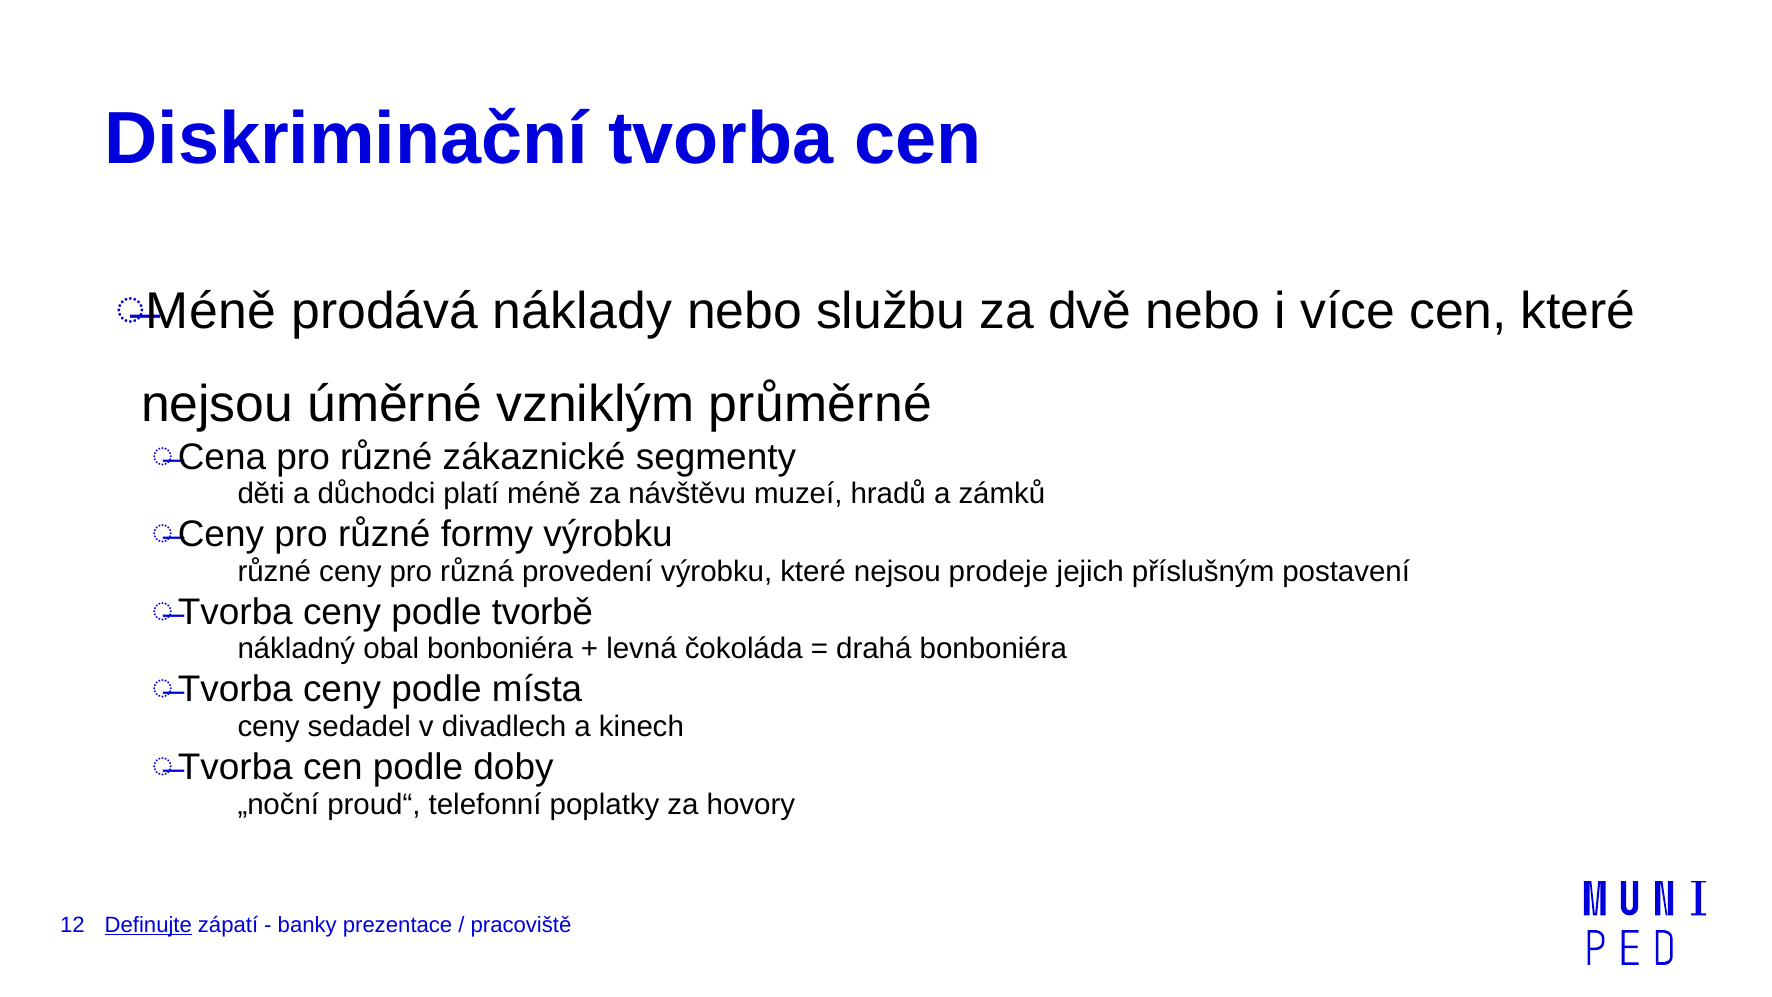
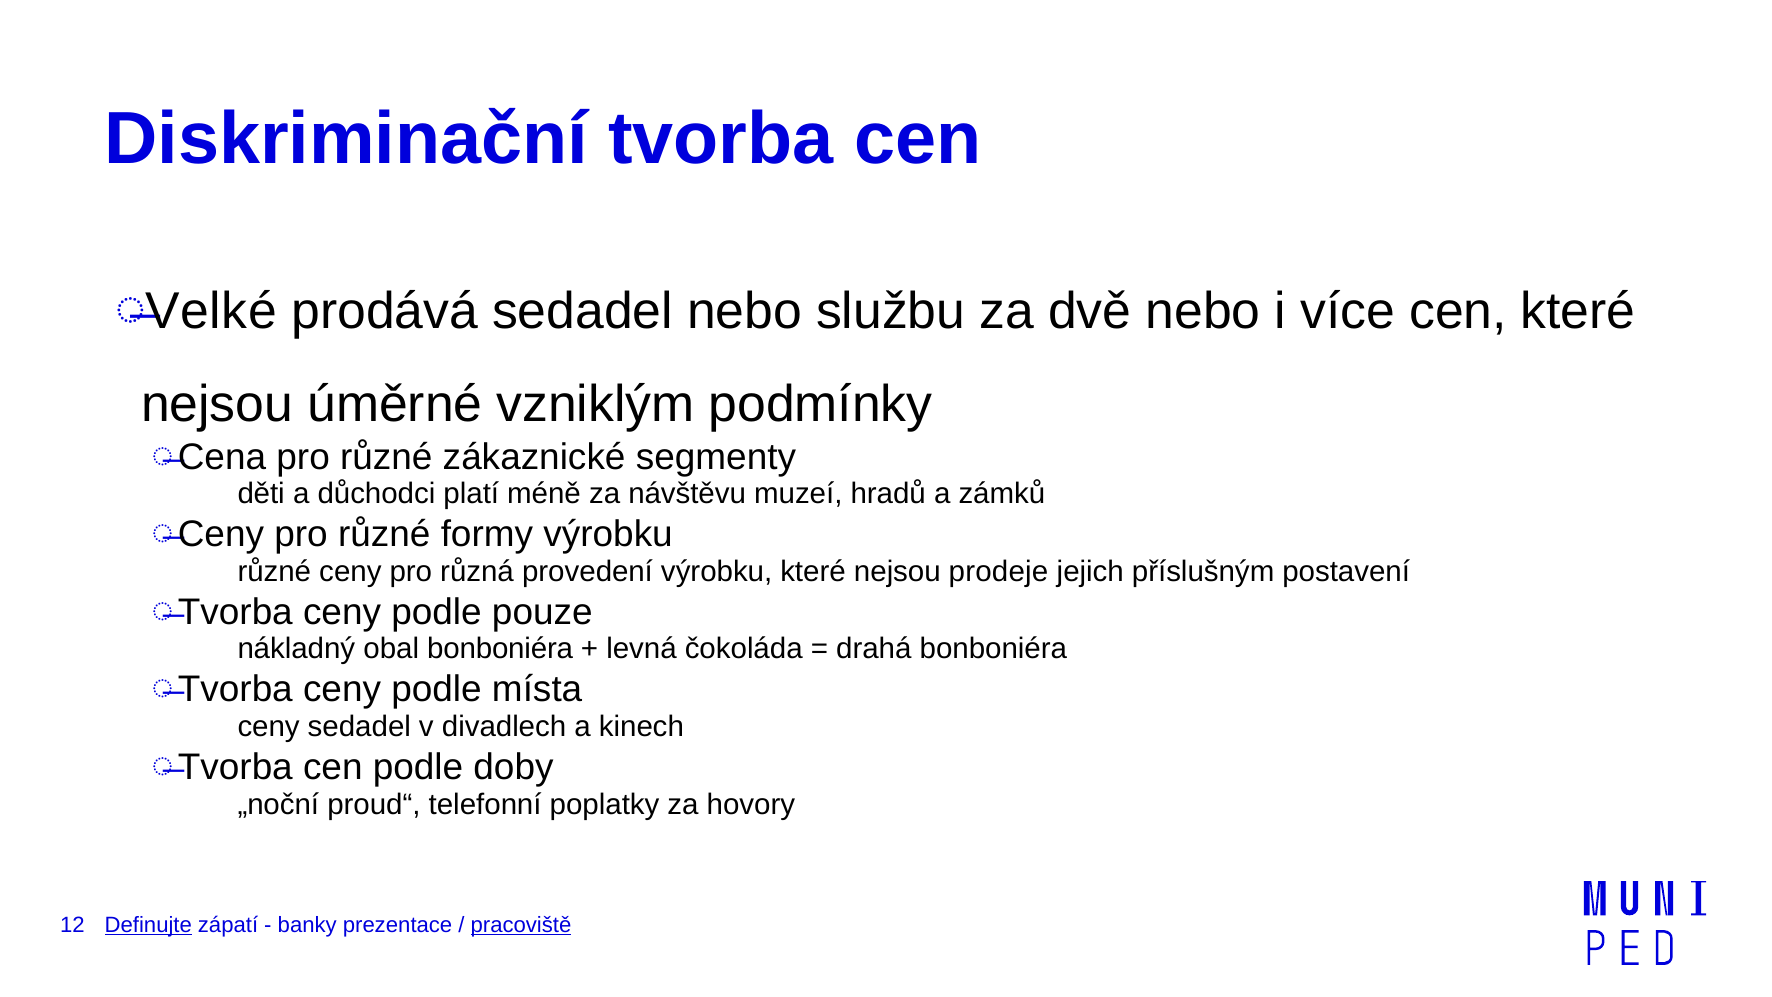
Méně at (211, 312): Méně -> Velké
prodává náklady: náklady -> sedadel
průměrné: průměrné -> podmínky
tvorbě: tvorbě -> pouze
pracoviště underline: none -> present
